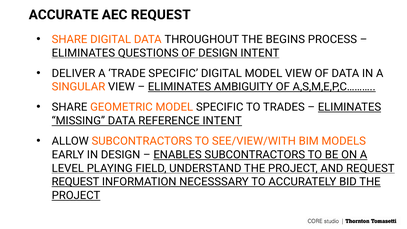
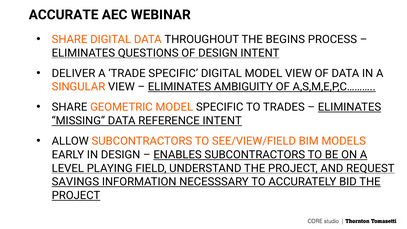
AEC REQUEST: REQUEST -> WEBINAR
SEE/VIEW/WITH: SEE/VIEW/WITH -> SEE/VIEW/FIELD
REQUEST at (76, 182): REQUEST -> SAVINGS
